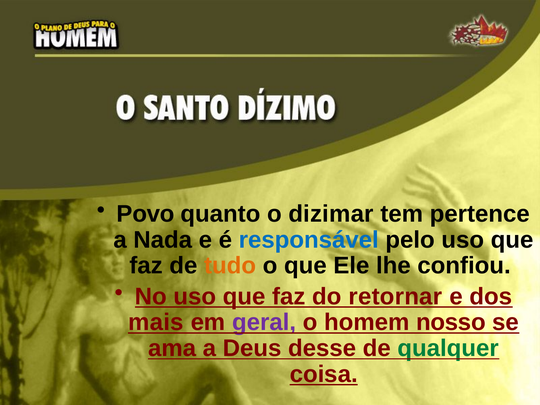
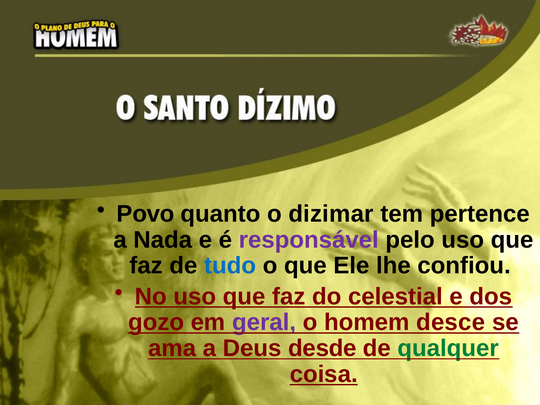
responsável colour: blue -> purple
tudo colour: orange -> blue
retornar: retornar -> celestial
mais: mais -> gozo
nosso: nosso -> desce
desse: desse -> desde
